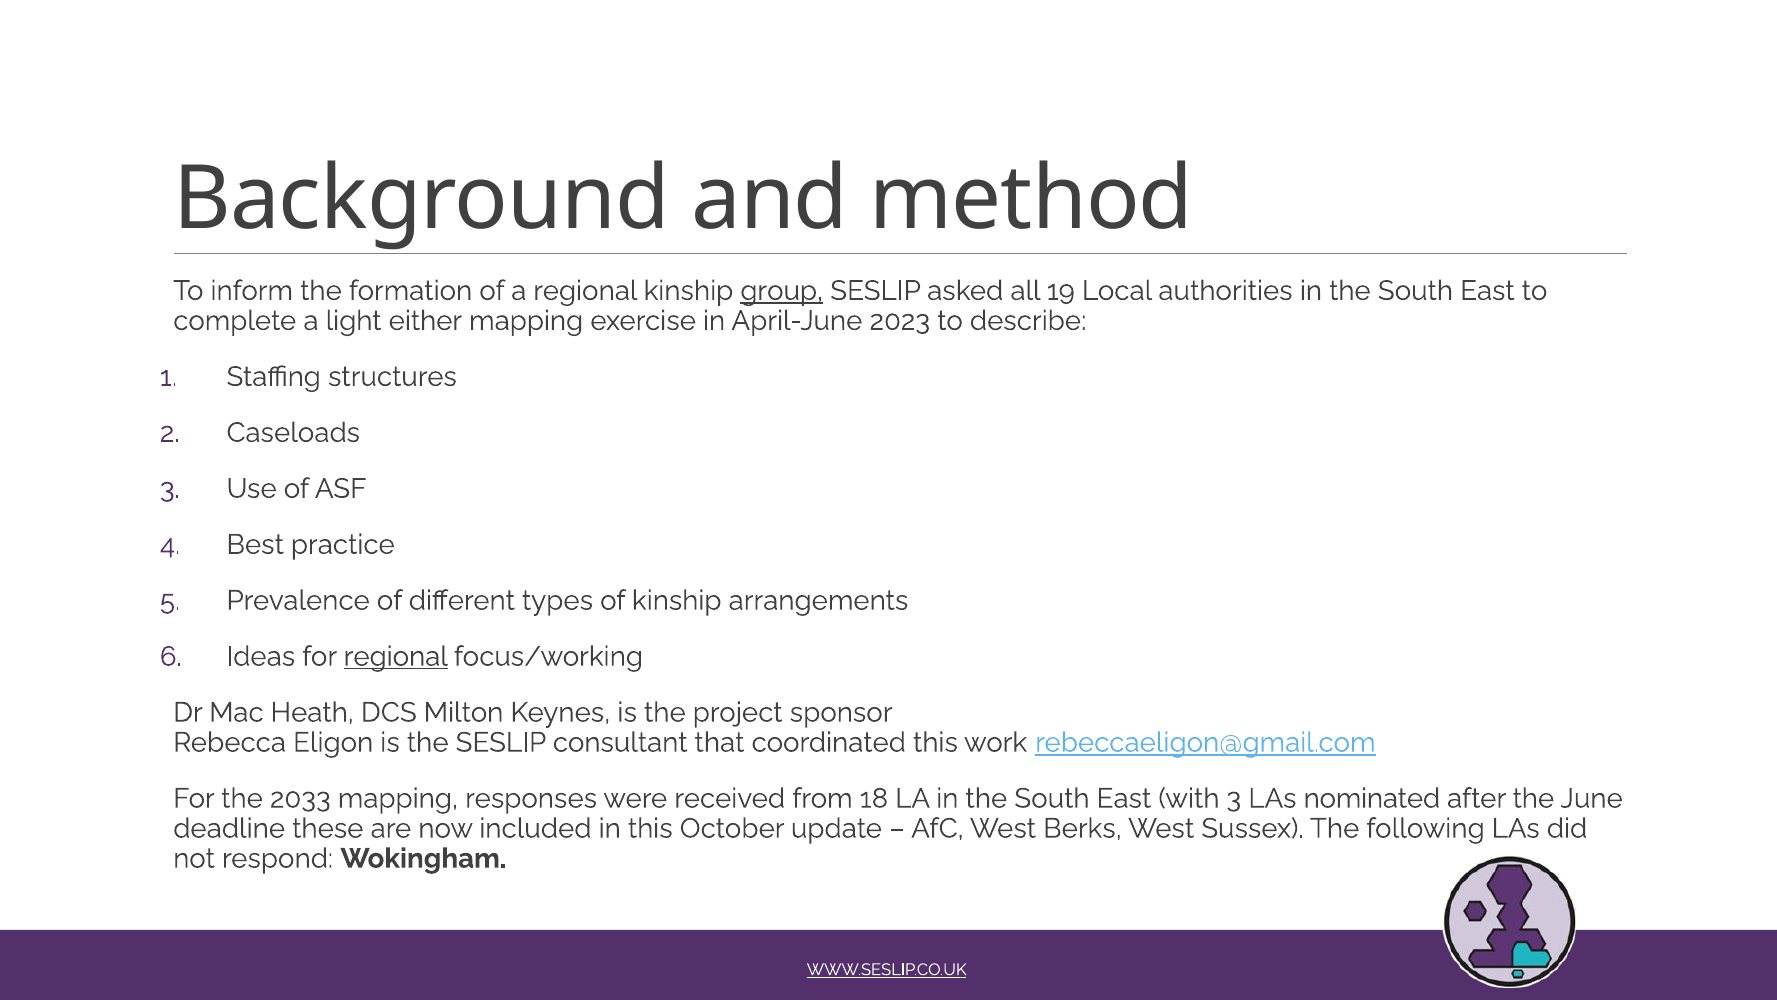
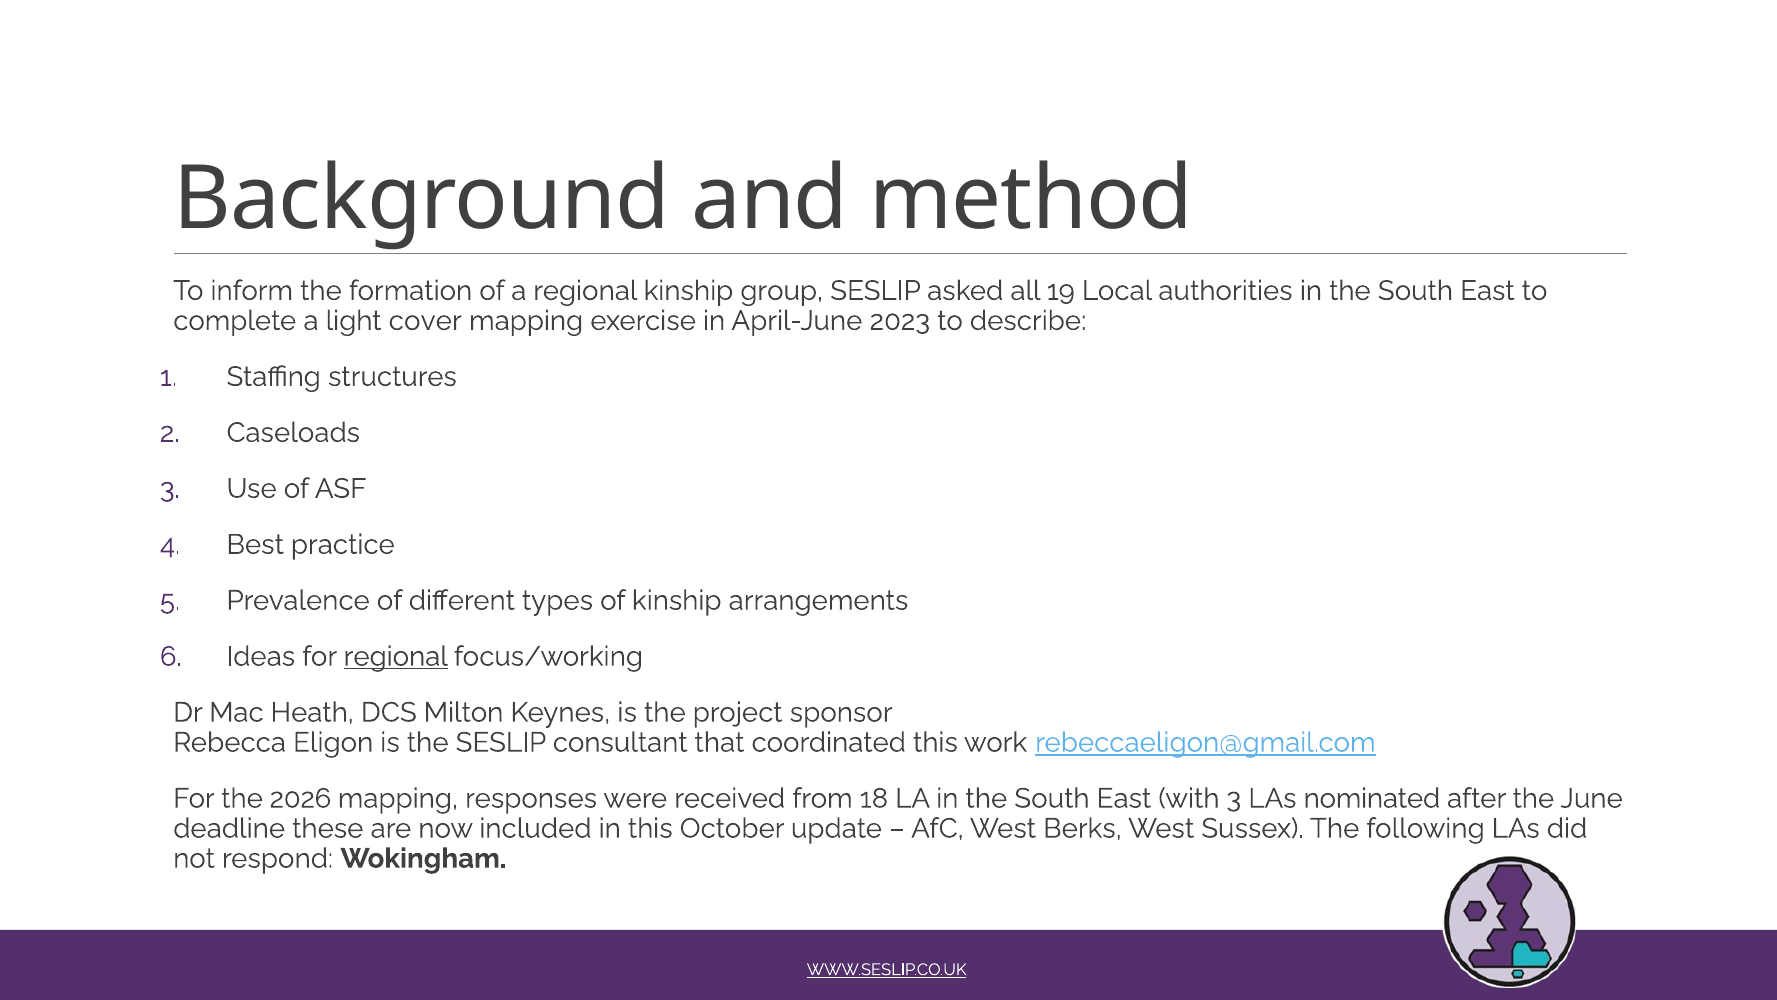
group underline: present -> none
either: either -> cover
2033: 2033 -> 2026
